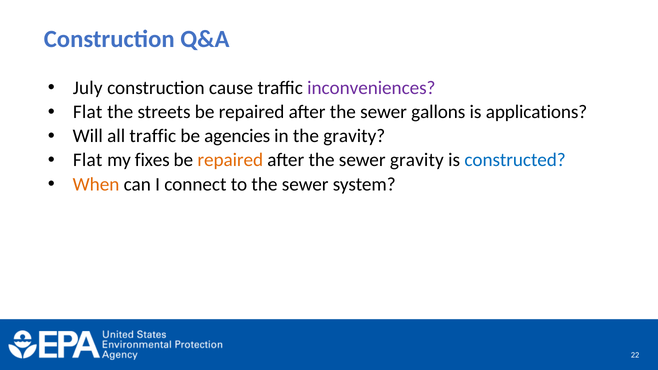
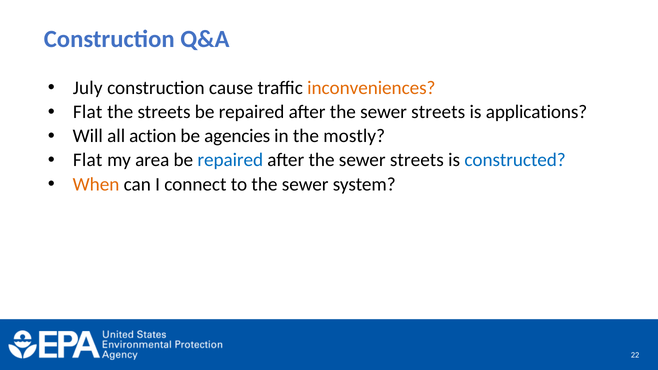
inconveniences colour: purple -> orange
gallons at (438, 112): gallons -> streets
all traffic: traffic -> action
the gravity: gravity -> mostly
fixes: fixes -> area
repaired at (230, 160) colour: orange -> blue
gravity at (417, 160): gravity -> streets
